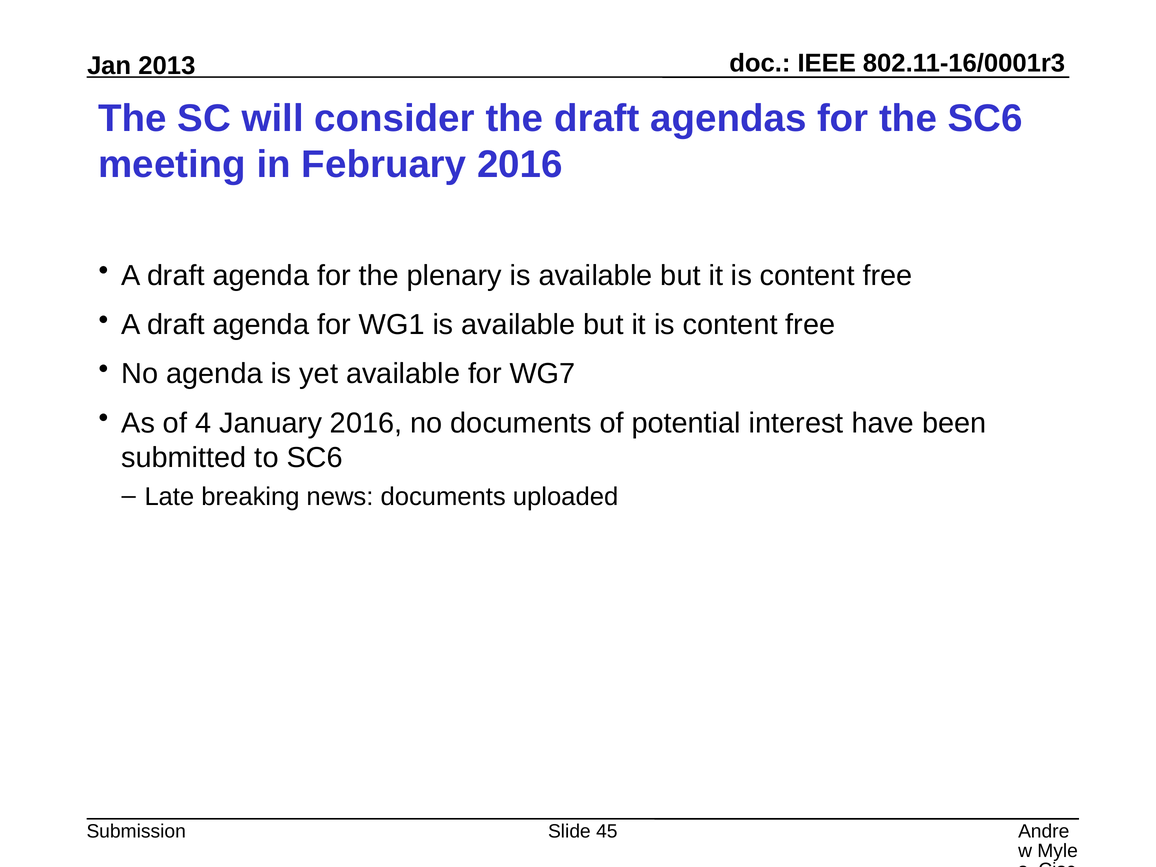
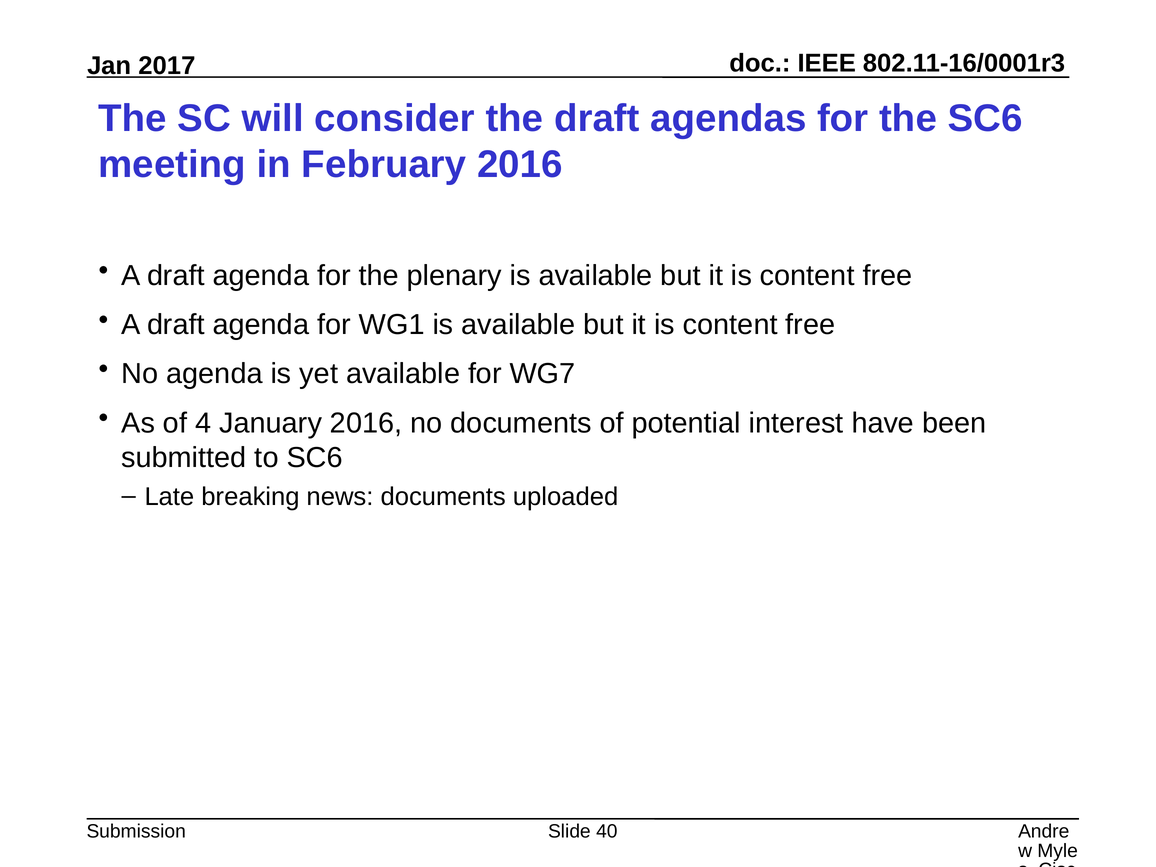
2013: 2013 -> 2017
45: 45 -> 40
